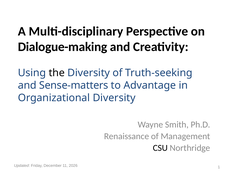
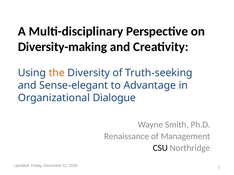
Dialogue-making: Dialogue-making -> Diversity-making
the colour: black -> orange
Sense-matters: Sense-matters -> Sense-elegant
Organizational Diversity: Diversity -> Dialogue
